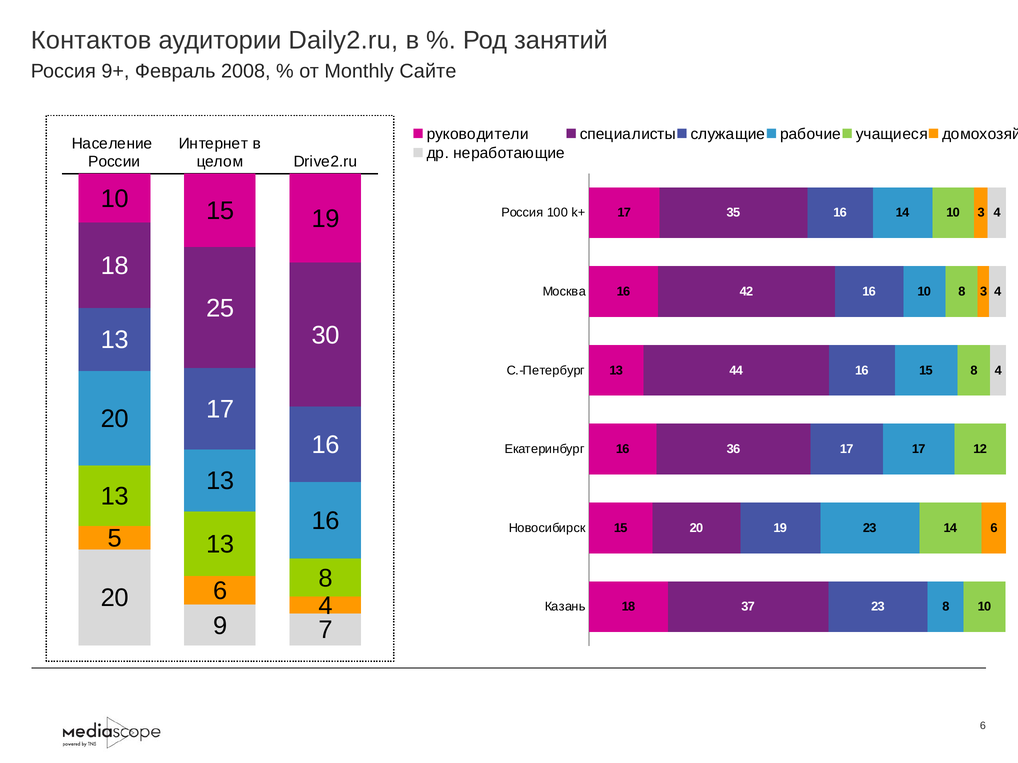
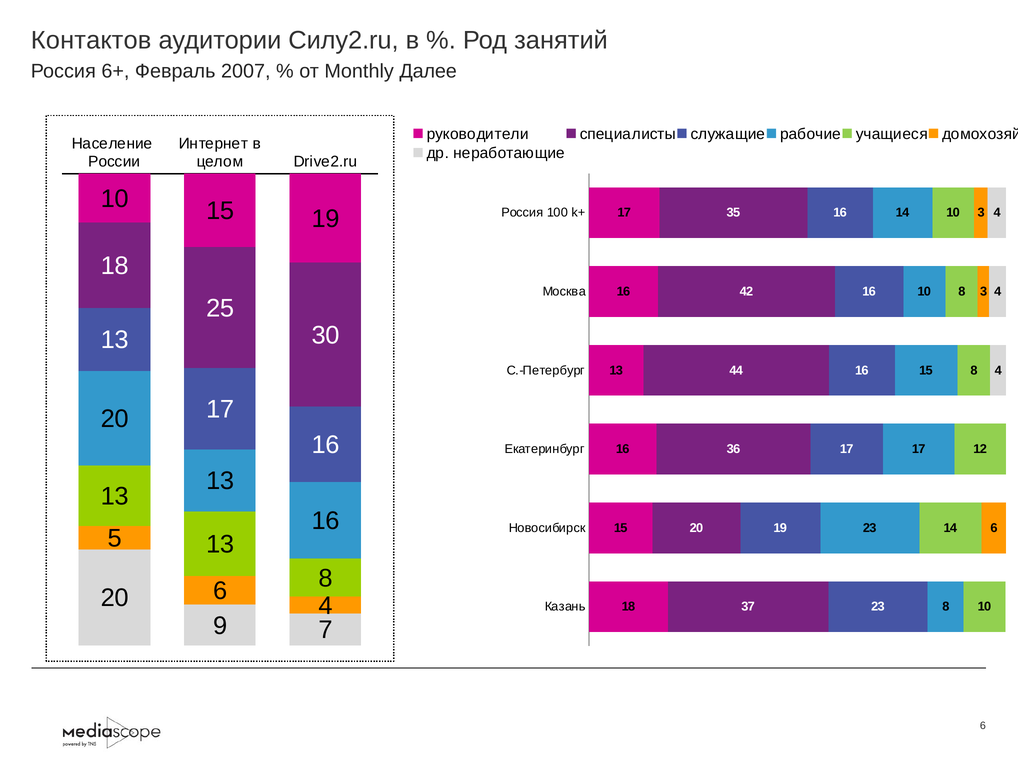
Daily2.ru: Daily2.ru -> Силу2.ru
9+: 9+ -> 6+
2008: 2008 -> 2007
Сайте: Сайте -> Далее
